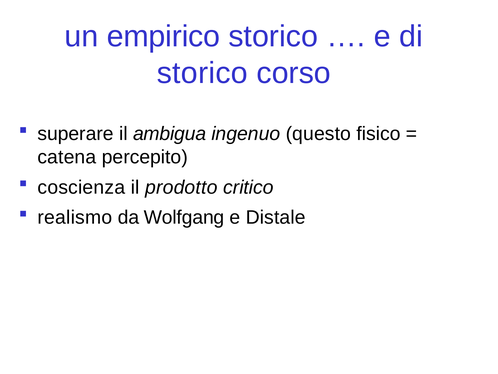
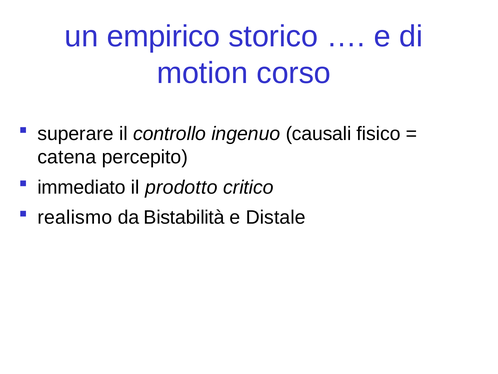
storico at (202, 73): storico -> motion
ambigua: ambigua -> controllo
questo: questo -> causali
coscienza: coscienza -> immediato
Wolfgang: Wolfgang -> Bistabilità
